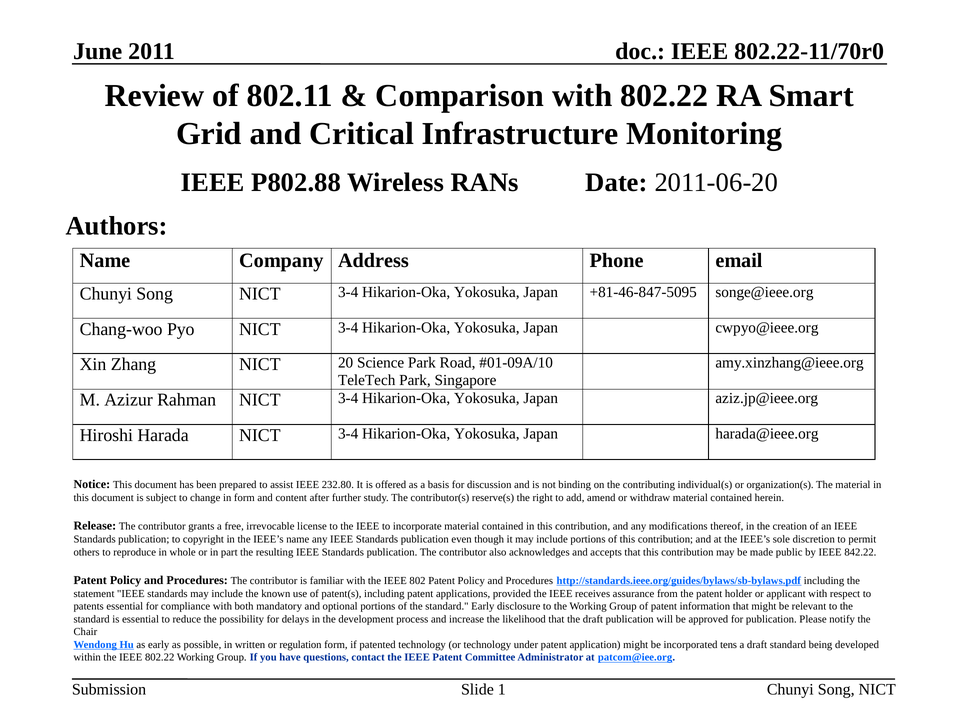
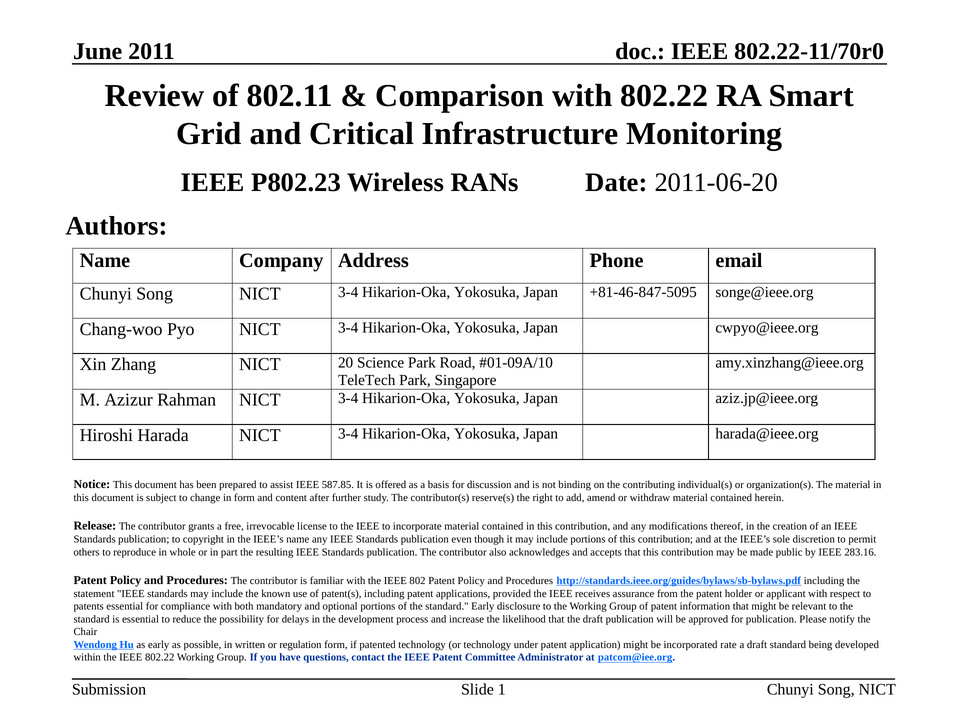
P802.88: P802.88 -> P802.23
232.80: 232.80 -> 587.85
842.22: 842.22 -> 283.16
tens: tens -> rate
